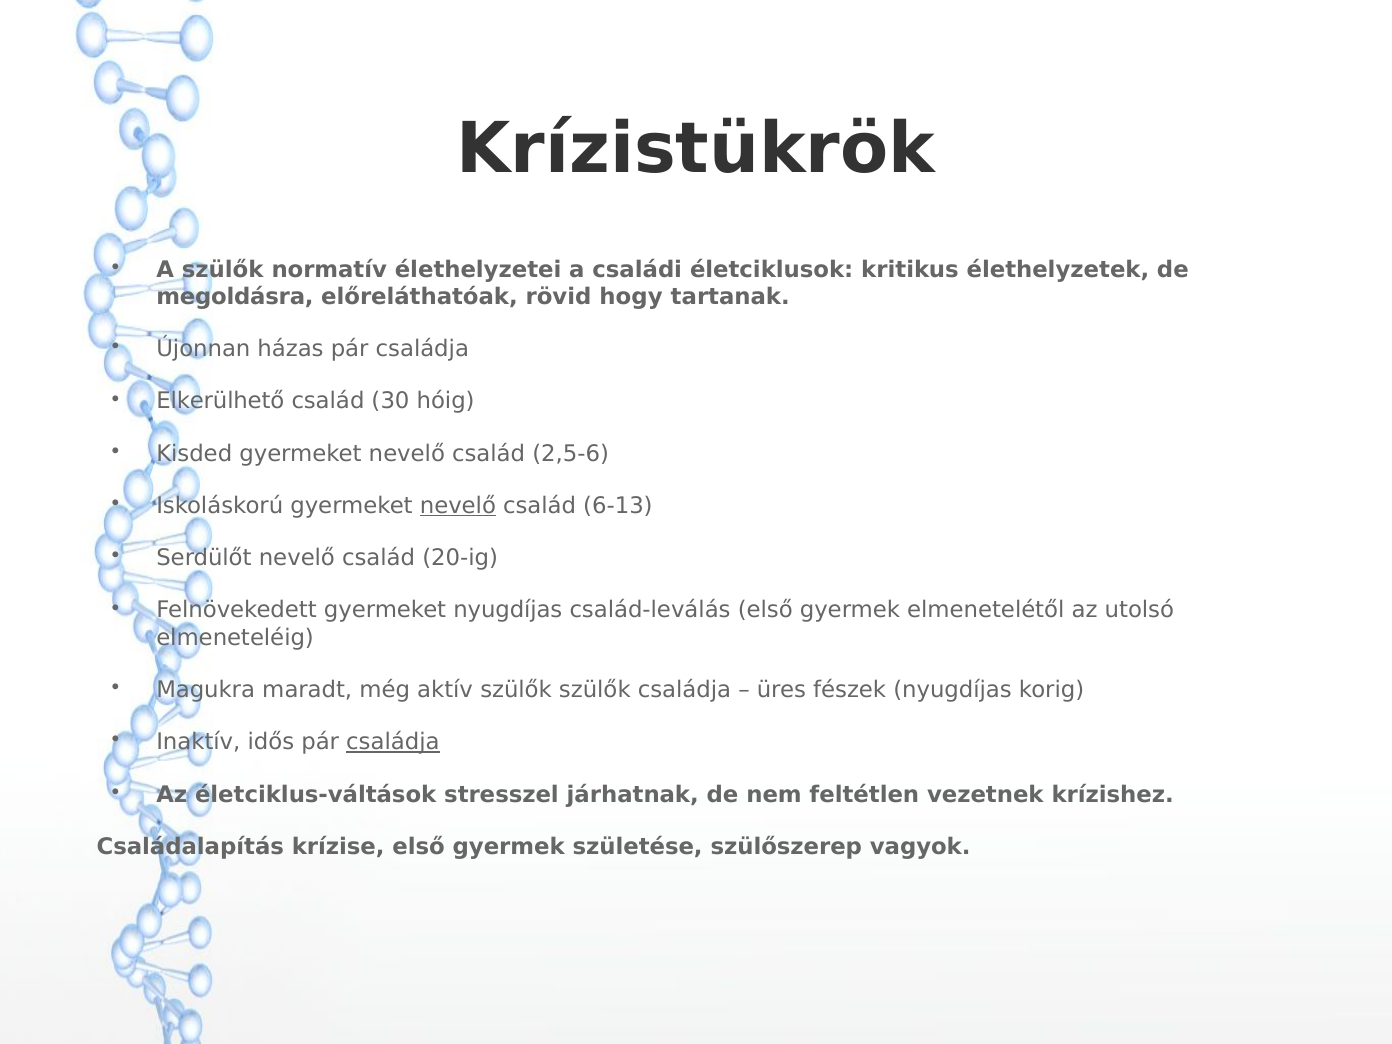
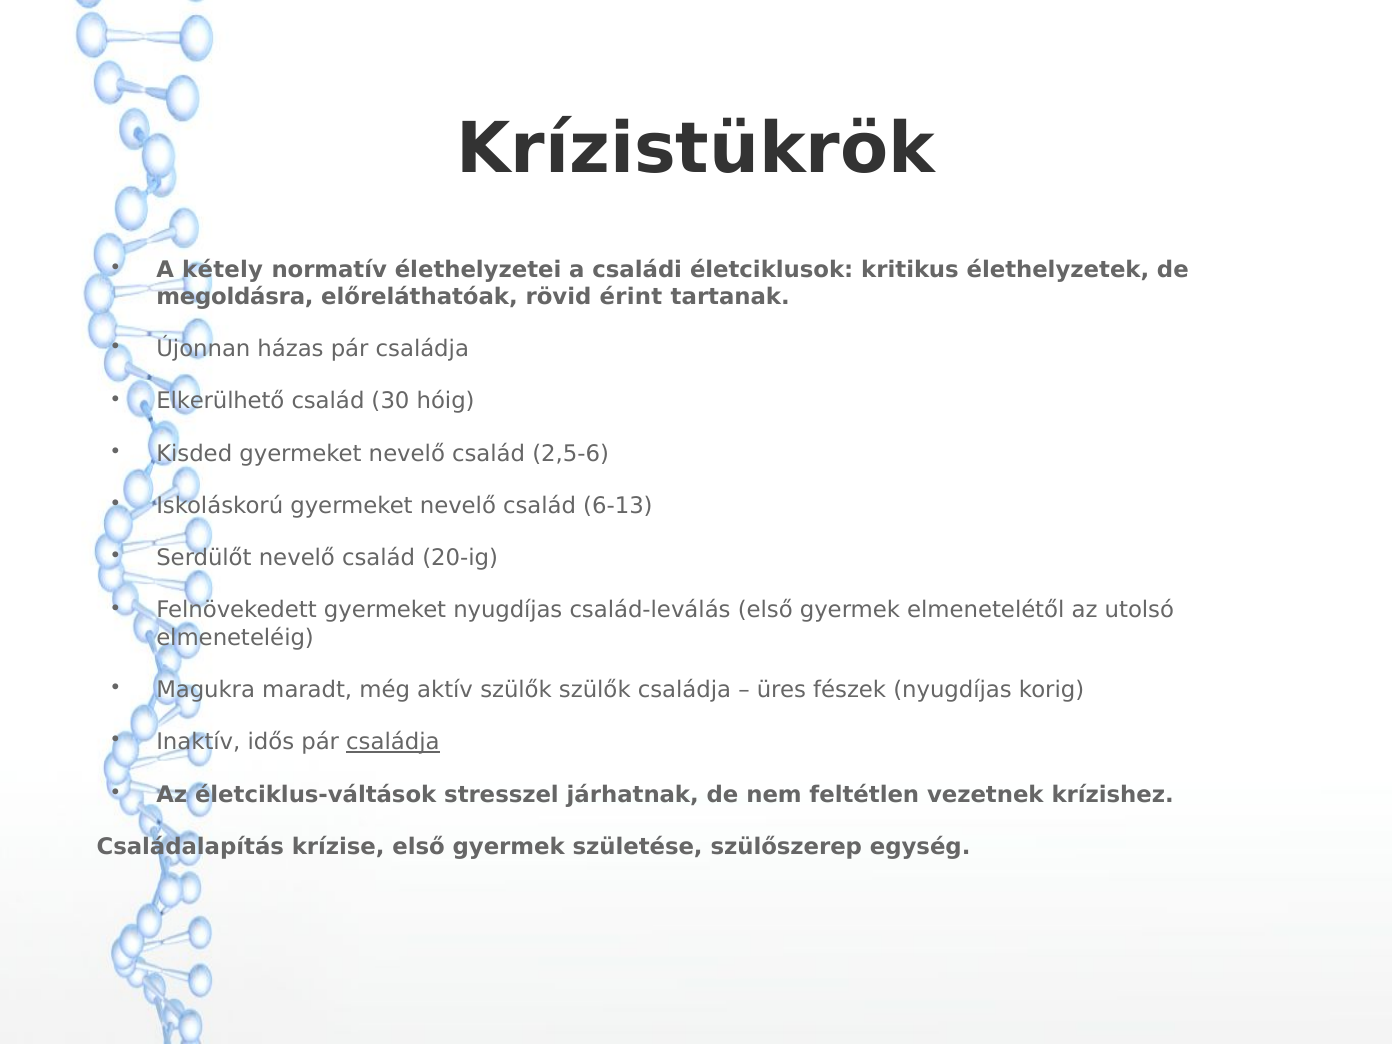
A szülők: szülők -> kétely
hogy: hogy -> érint
nevelő at (458, 506) underline: present -> none
vagyok: vagyok -> egység
